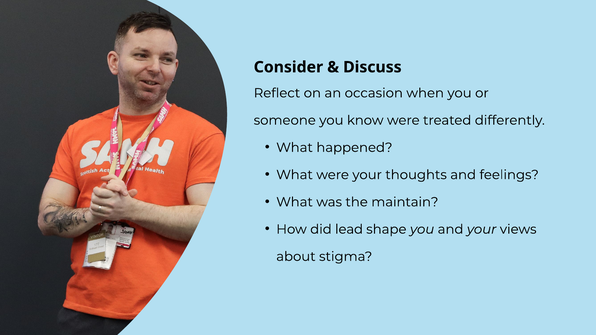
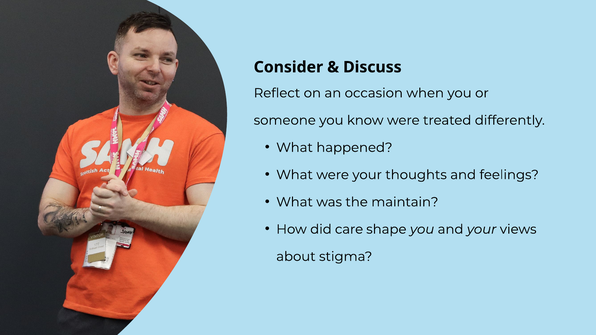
lead: lead -> care
